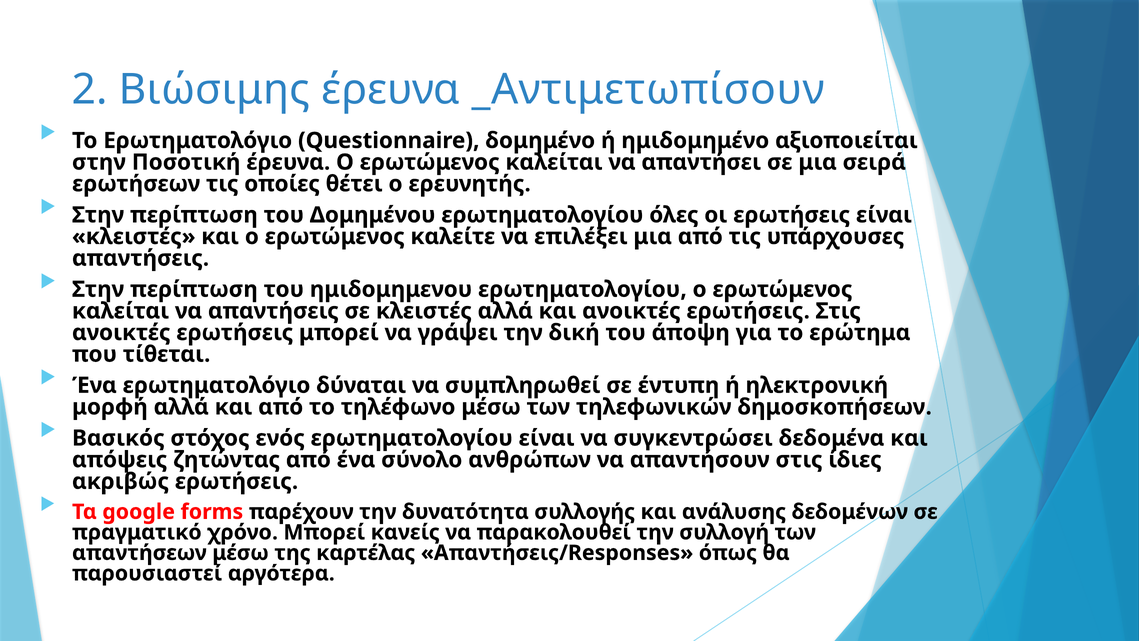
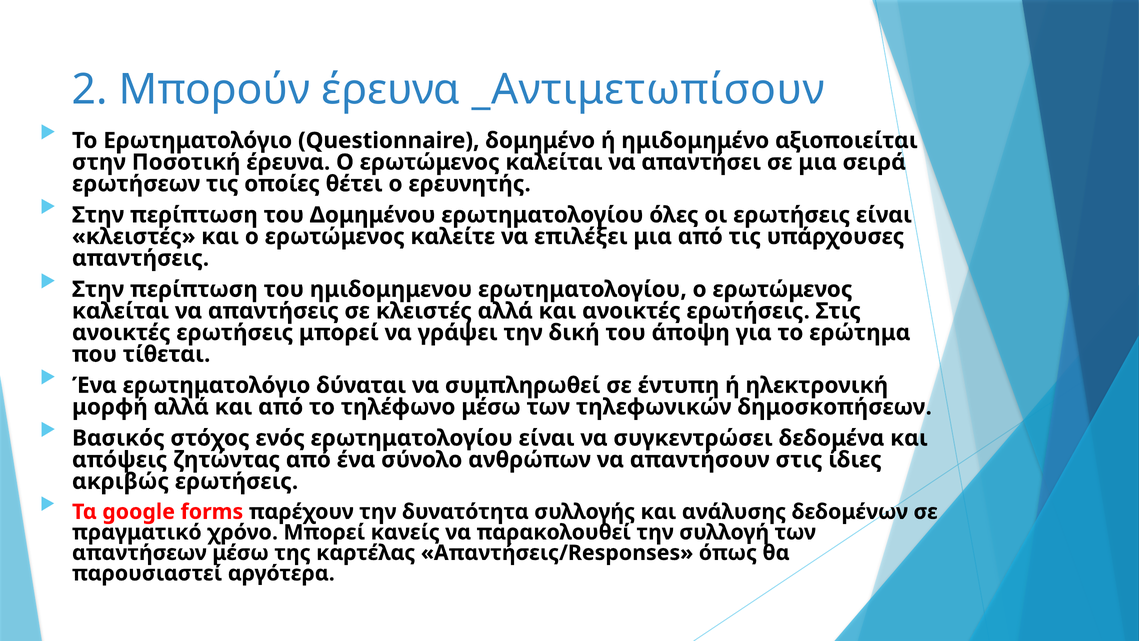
Βιώσιμης: Βιώσιμης -> Μπορούν
